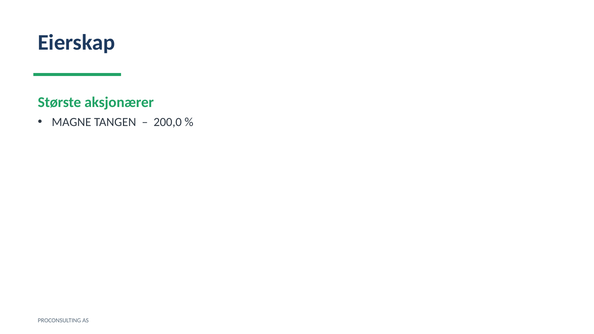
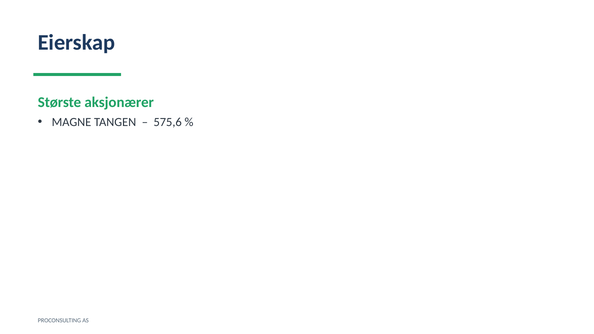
200,0: 200,0 -> 575,6
